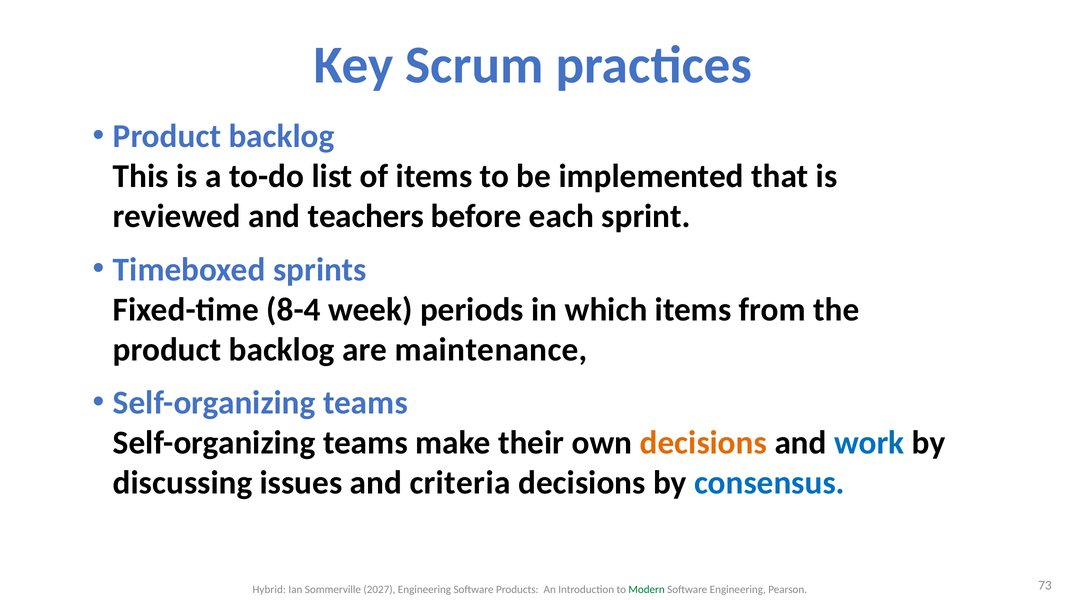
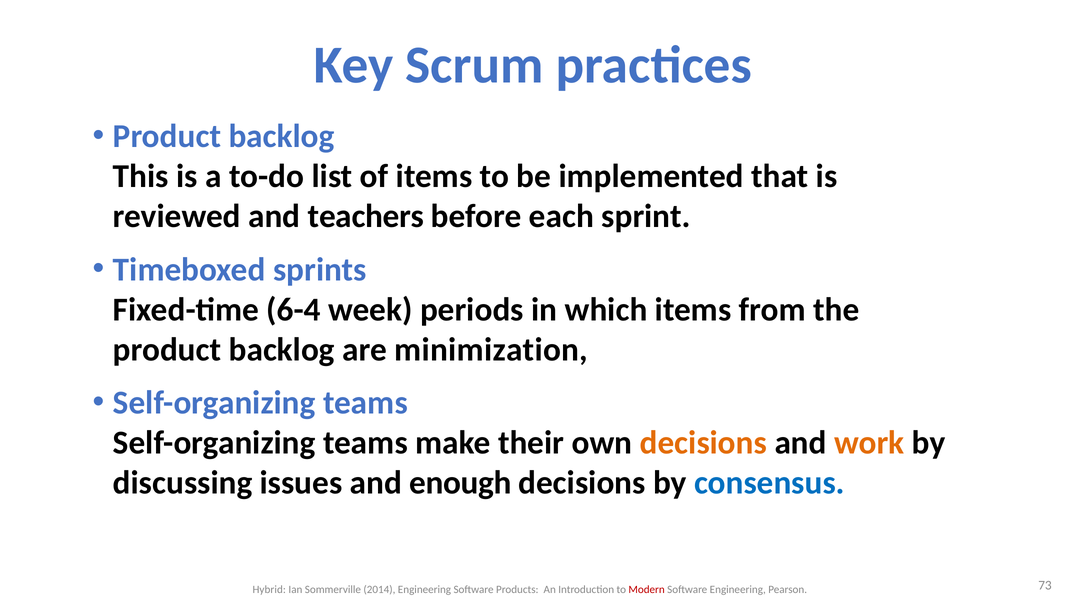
8-4: 8-4 -> 6-4
maintenance: maintenance -> minimization
work colour: blue -> orange
criteria: criteria -> enough
2027: 2027 -> 2014
Modern colour: green -> red
